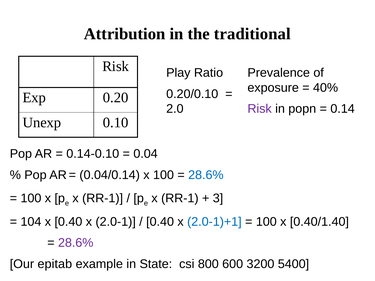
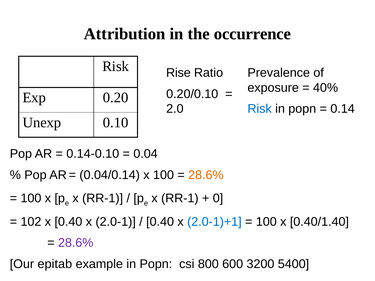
traditional: traditional -> occurrence
Play: Play -> Rise
Risk at (260, 109) colour: purple -> blue
28.6% at (206, 175) colour: blue -> orange
3: 3 -> 0
104: 104 -> 102
example in State: State -> Popn
